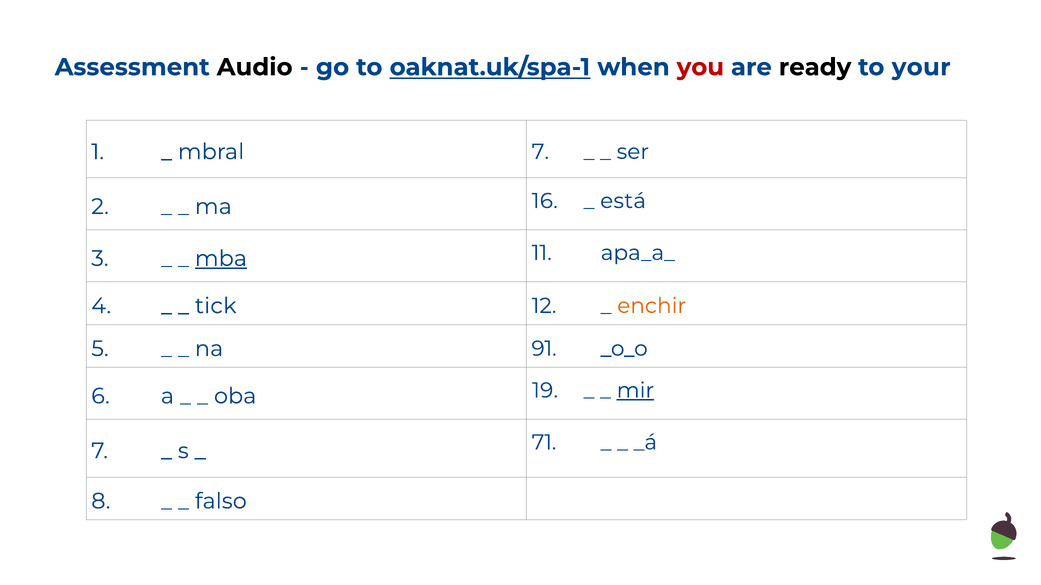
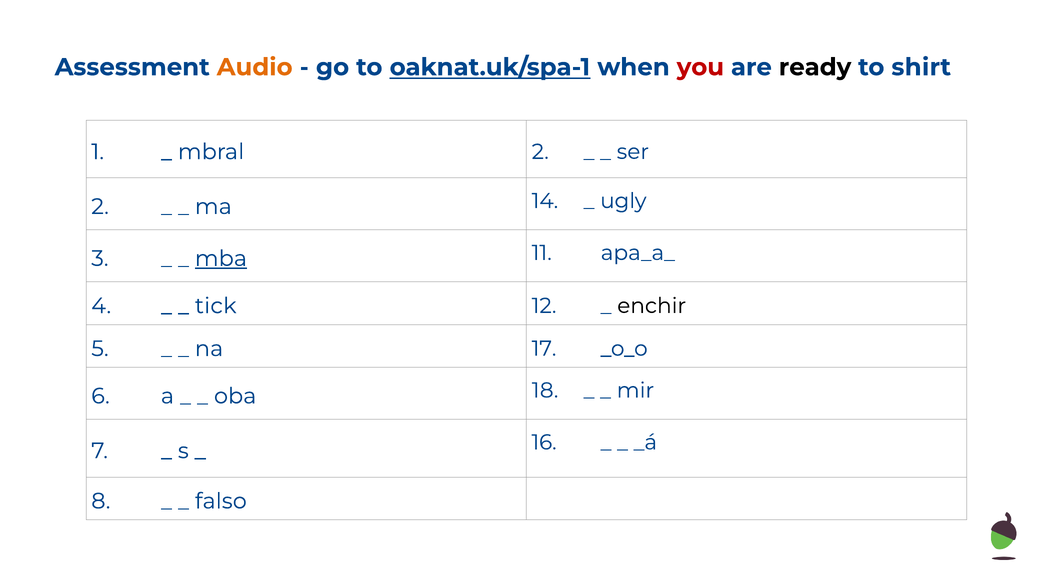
Audio colour: black -> orange
your: your -> shirt
mbral 7: 7 -> 2
16: 16 -> 14
está: está -> ugly
enchir colour: orange -> black
91: 91 -> 17
19: 19 -> 18
mir underline: present -> none
71: 71 -> 16
